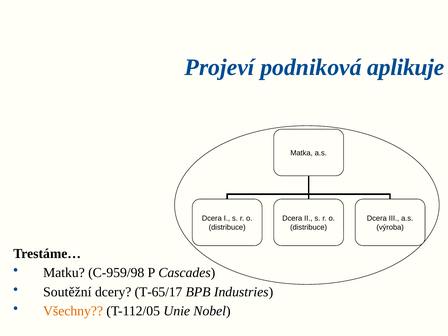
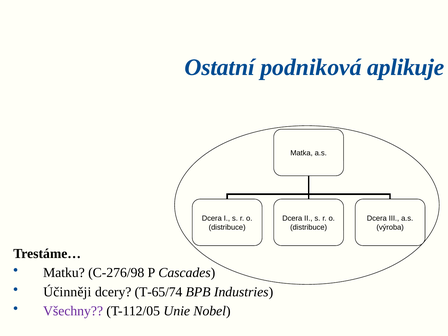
Projeví: Projeví -> Ostatní
C-959/98: C-959/98 -> C-276/98
Soutěžní: Soutěžní -> Účinněji
T-65/17: T-65/17 -> T-65/74
Všechny colour: orange -> purple
